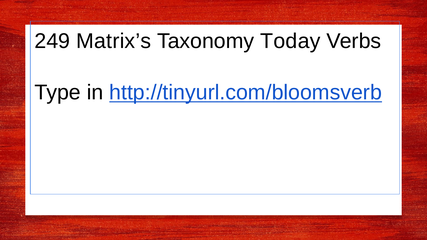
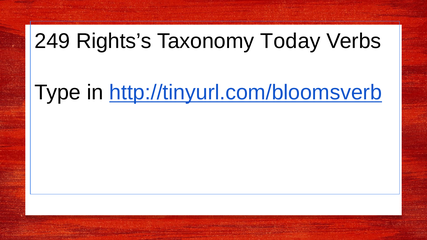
Matrix’s: Matrix’s -> Rights’s
